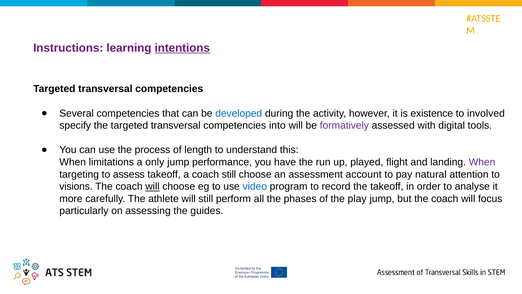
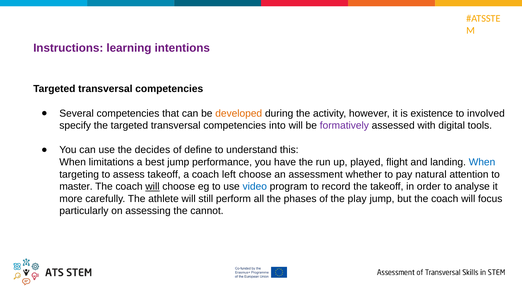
intentions underline: present -> none
developed colour: blue -> orange
process: process -> decides
length: length -> define
only: only -> best
When at (482, 162) colour: purple -> blue
coach still: still -> left
account: account -> whether
visions: visions -> master
guides: guides -> cannot
